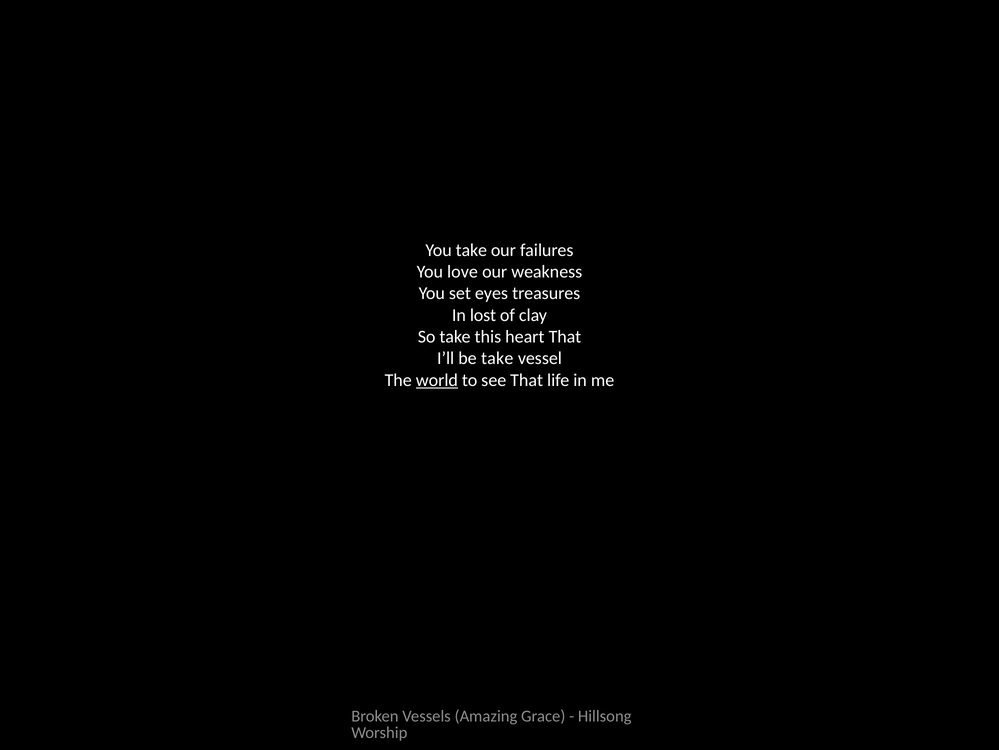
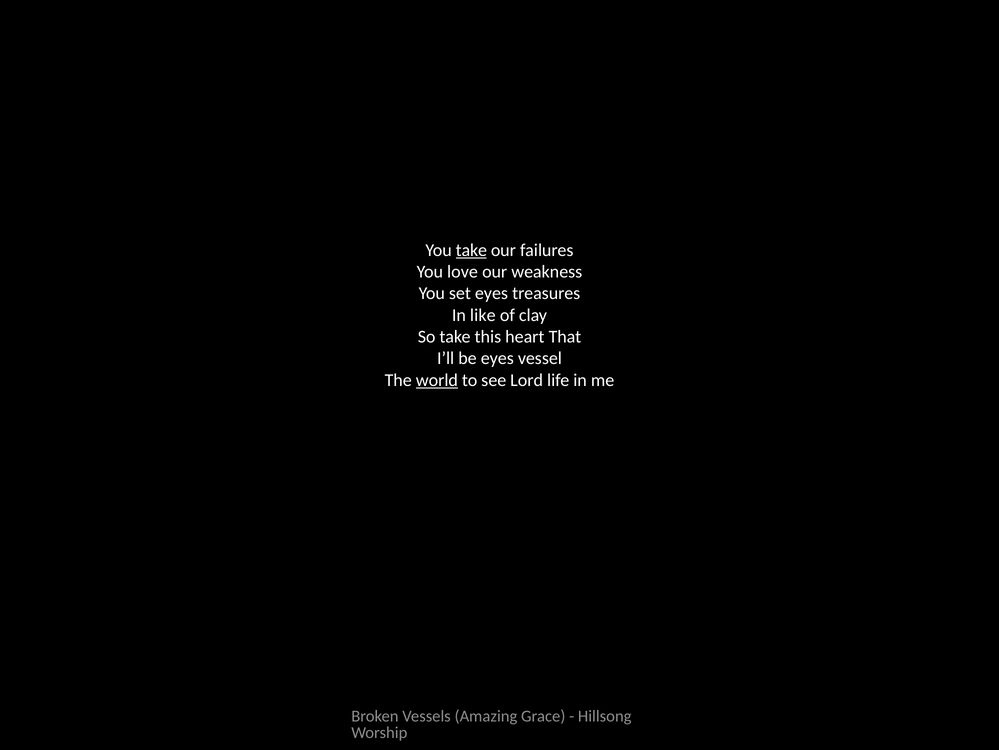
take at (471, 250) underline: none -> present
lost: lost -> like
be take: take -> eyes
see That: That -> Lord
